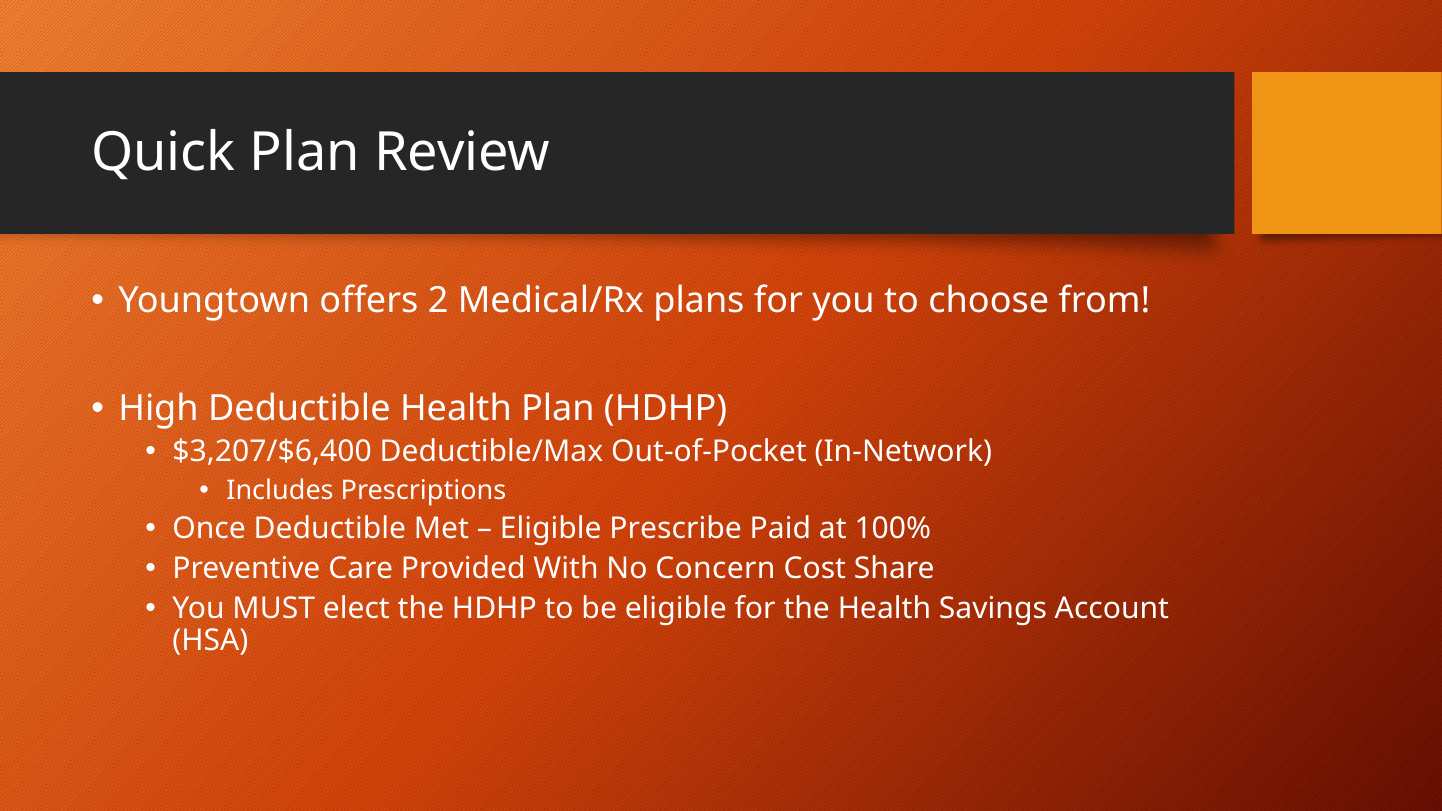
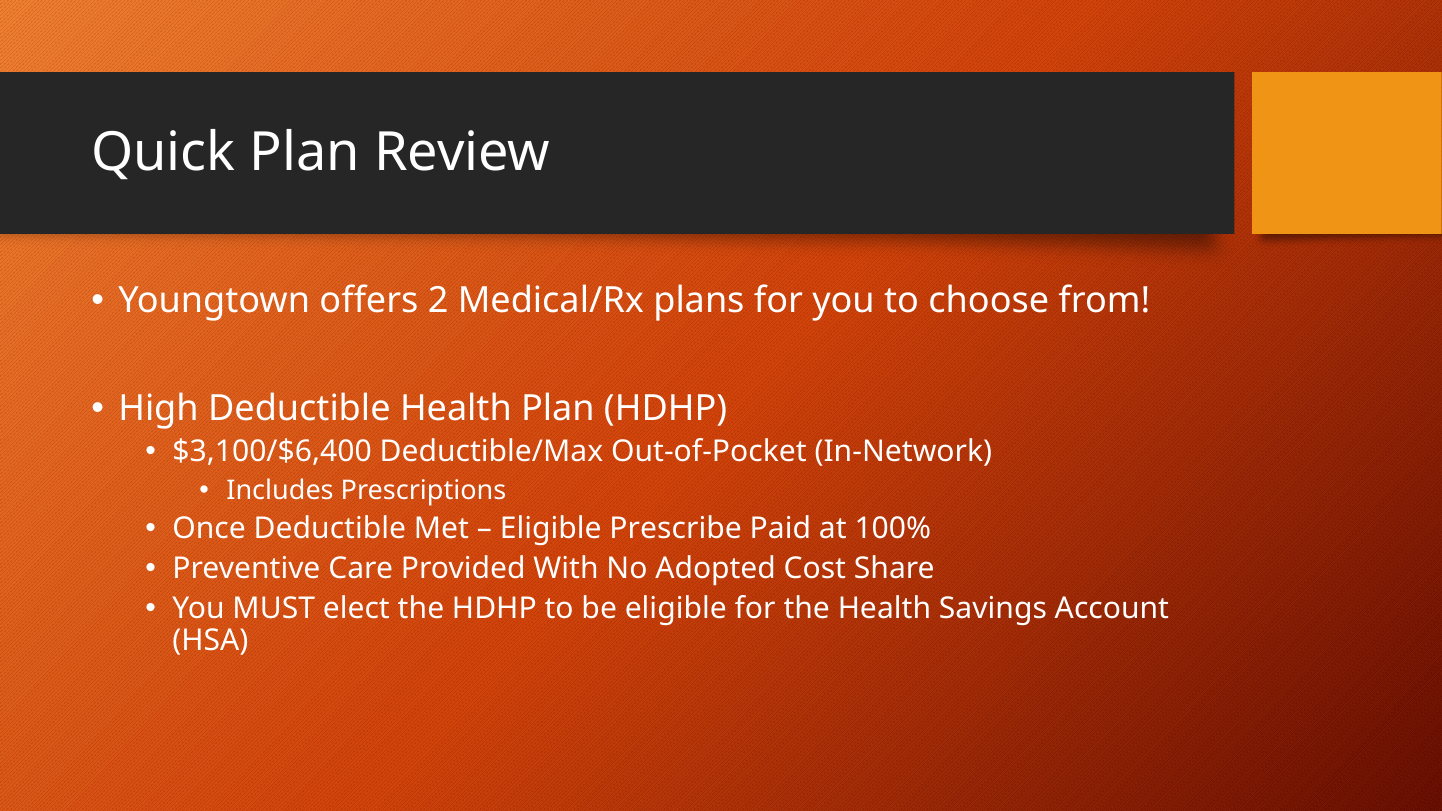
$3,207/$6,400: $3,207/$6,400 -> $3,100/$6,400
Concern: Concern -> Adopted
